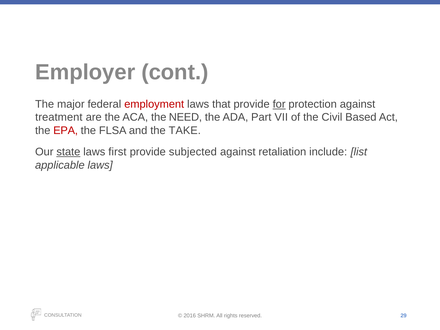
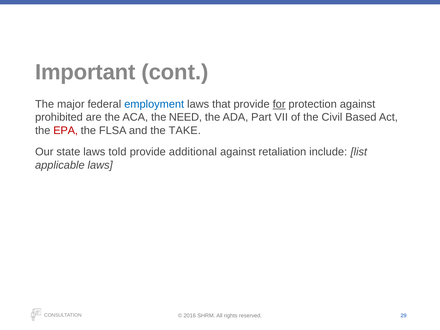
Employer: Employer -> Important
employment colour: red -> blue
treatment: treatment -> prohibited
state underline: present -> none
first: first -> told
subjected: subjected -> additional
